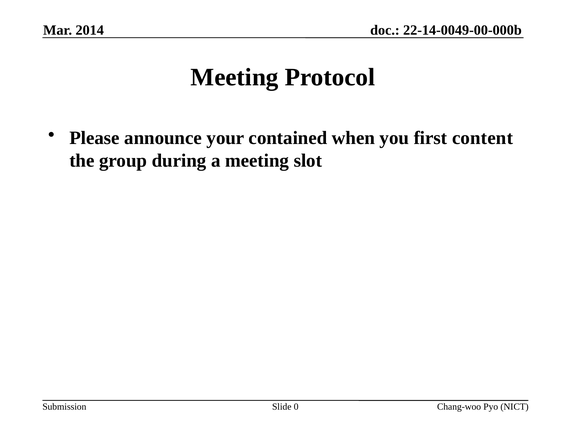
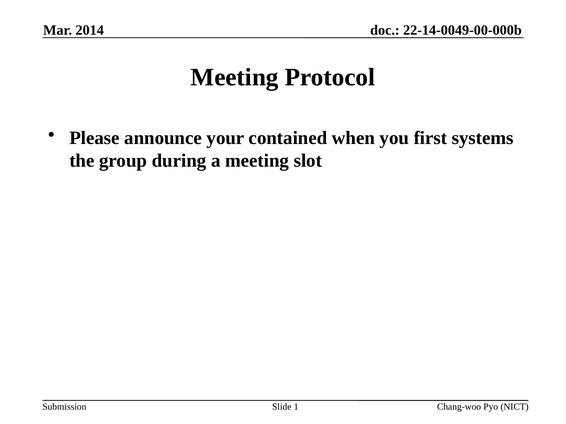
content: content -> systems
0: 0 -> 1
